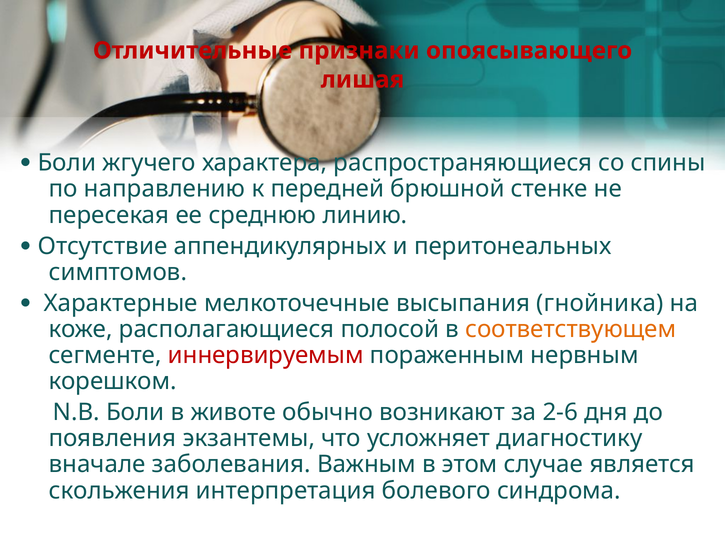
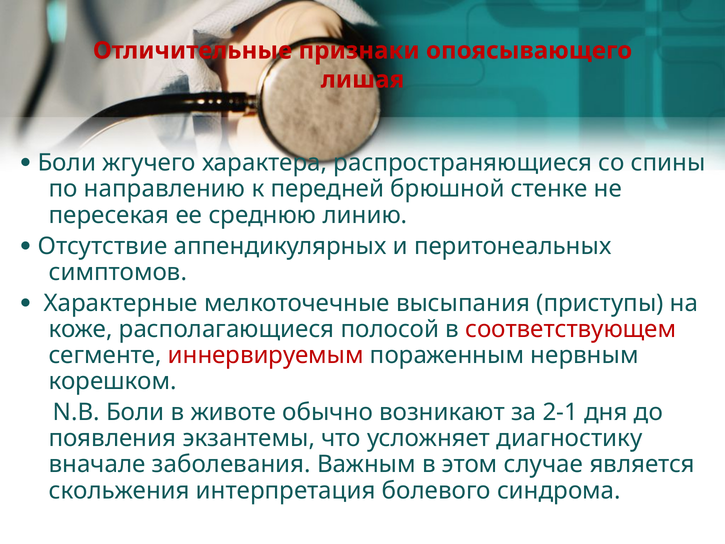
гнойника: гнойника -> приступы
соответствующем colour: orange -> red
2-6: 2-6 -> 2-1
